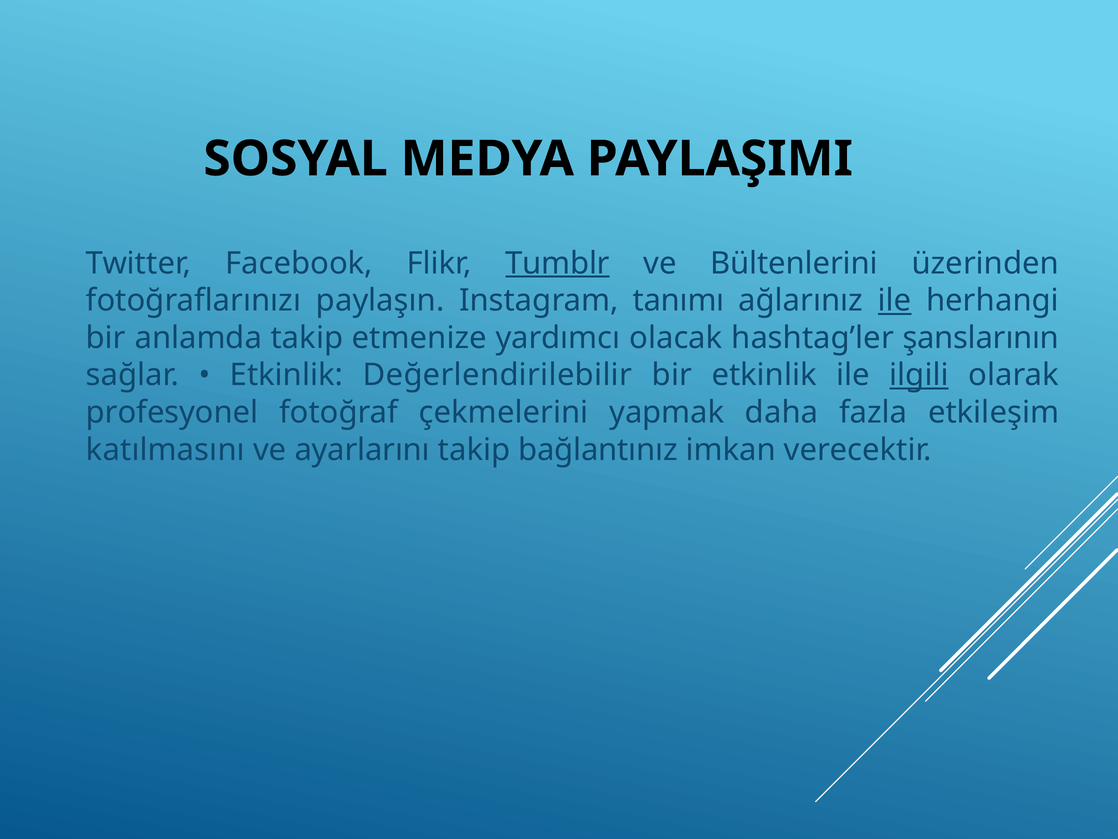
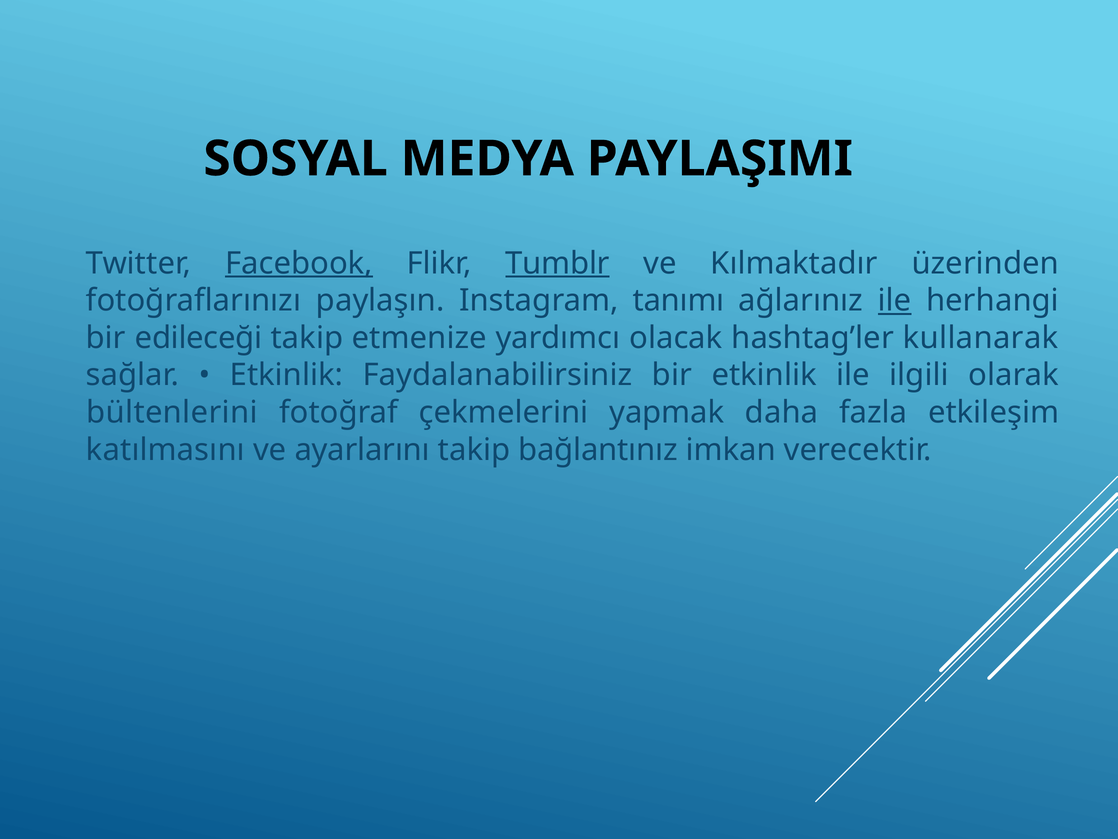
Facebook underline: none -> present
Bültenlerini: Bültenlerini -> Kılmaktadır
anlamda: anlamda -> edileceği
şanslarının: şanslarının -> kullanarak
Değerlendirilebilir: Değerlendirilebilir -> Faydalanabilirsiniz
ilgili underline: present -> none
profesyonel: profesyonel -> bültenlerini
